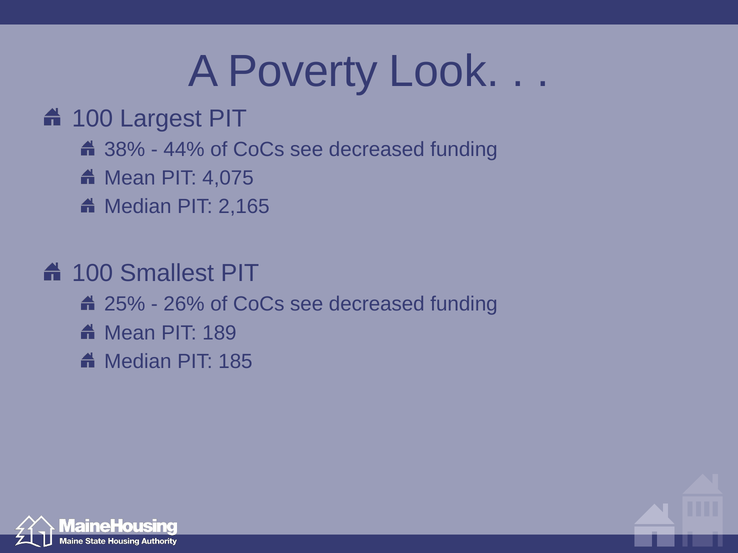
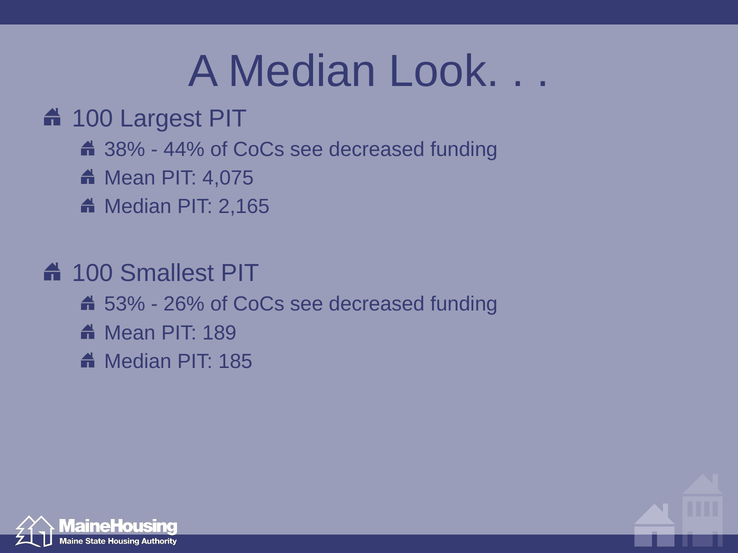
A Poverty: Poverty -> Median
25%: 25% -> 53%
